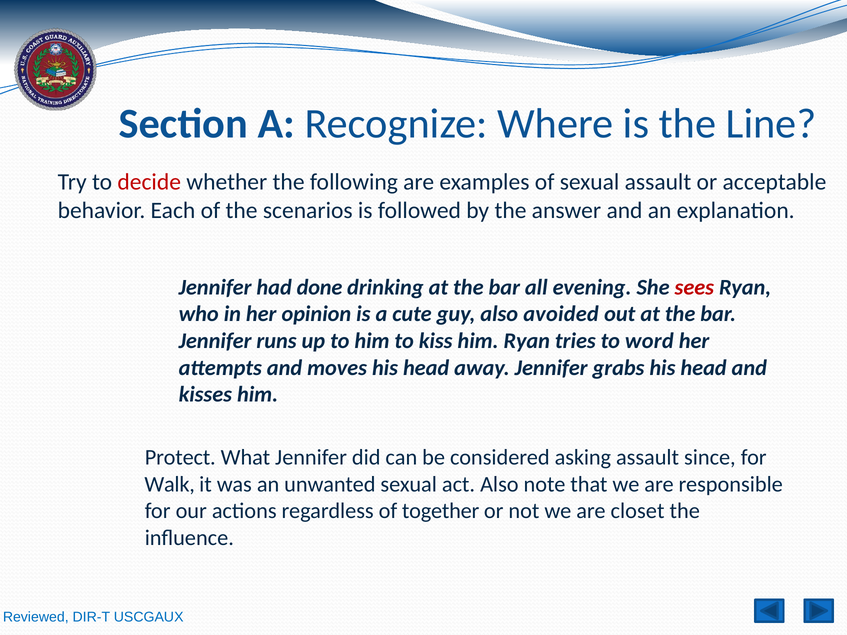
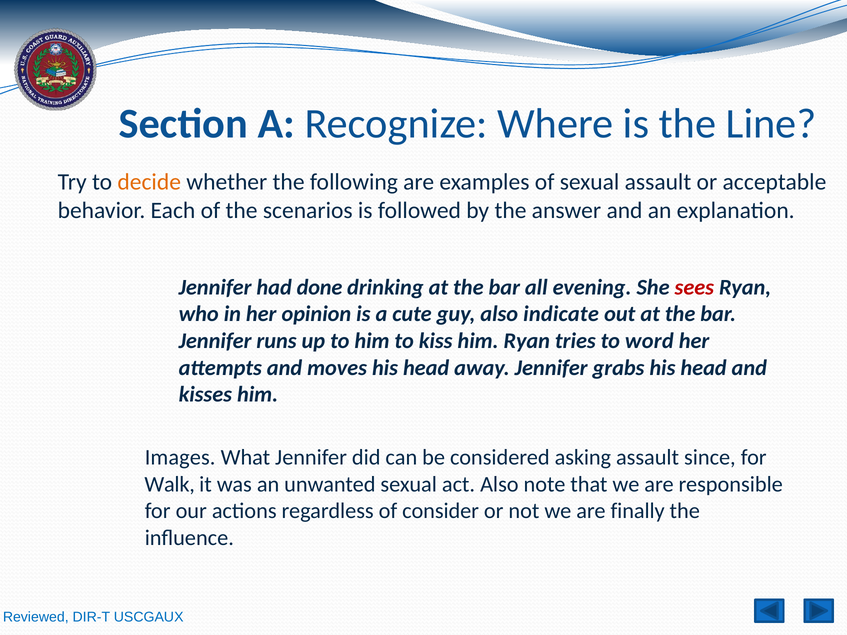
decide colour: red -> orange
avoided: avoided -> indicate
Protect: Protect -> Images
together: together -> consider
closet: closet -> finally
